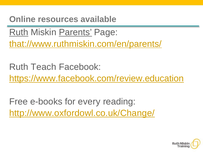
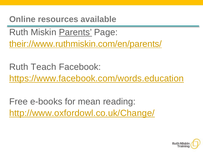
Ruth at (19, 32) underline: present -> none
that://www.ruthmiskin.com/en/parents/: that://www.ruthmiskin.com/en/parents/ -> their://www.ruthmiskin.com/en/parents/
https://www.facebook.com/review.education: https://www.facebook.com/review.education -> https://www.facebook.com/words.education
every: every -> mean
